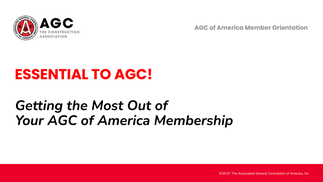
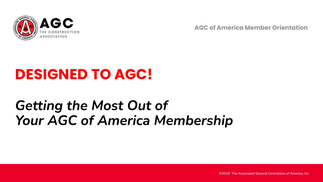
ESSENTIAL: ESSENTIAL -> DESIGNED
